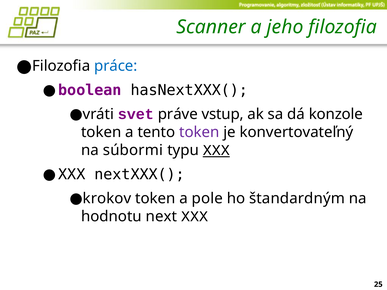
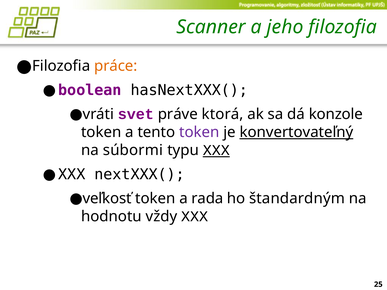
práce colour: blue -> orange
vstup: vstup -> ktorá
konvertovateľný underline: none -> present
krokov: krokov -> veľkosť
pole: pole -> rada
next: next -> vždy
